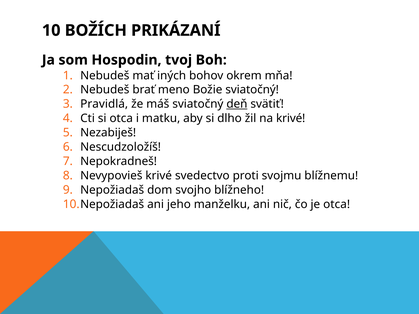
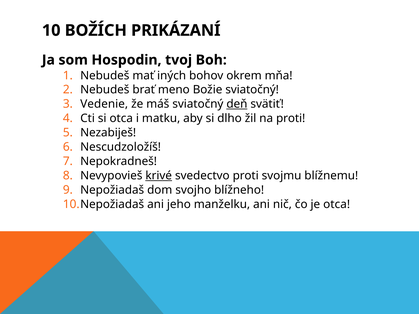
Pravidlá: Pravidlá -> Vedenie
na krivé: krivé -> proti
krivé at (159, 176) underline: none -> present
